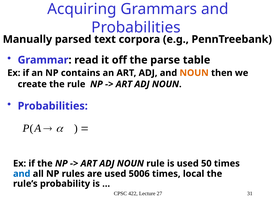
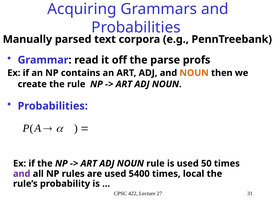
table: table -> profs
and at (22, 174) colour: blue -> purple
5006: 5006 -> 5400
